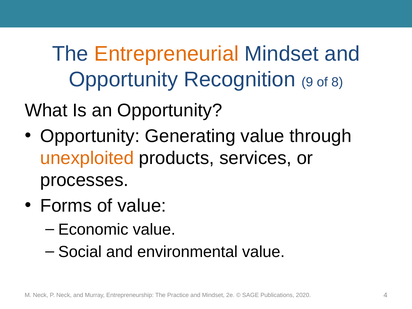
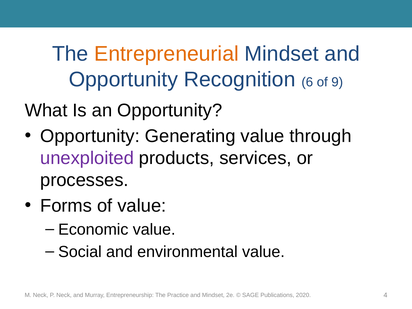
9: 9 -> 6
8: 8 -> 9
unexploited colour: orange -> purple
